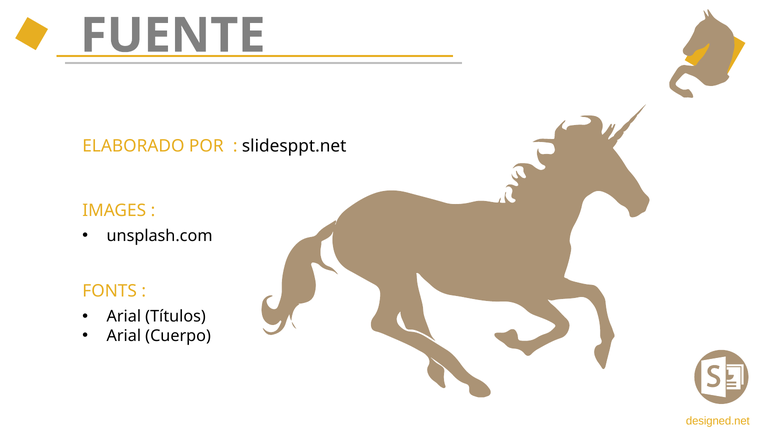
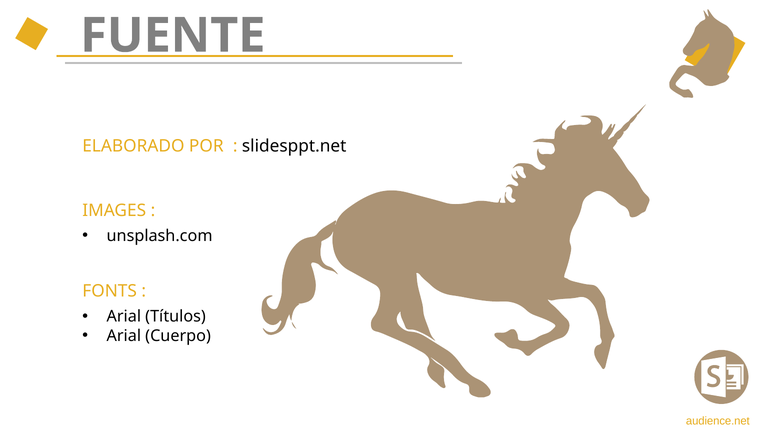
designed.net: designed.net -> audience.net
